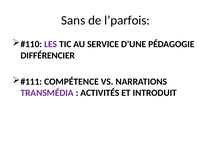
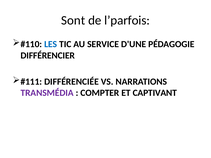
Sans: Sans -> Sont
LES colour: purple -> blue
COMPÉTENCE: COMPÉTENCE -> DIFFÉRENCIÉE
ACTIVITÉS: ACTIVITÉS -> COMPTER
INTRODUIT: INTRODUIT -> CAPTIVANT
